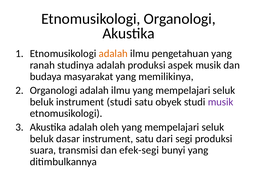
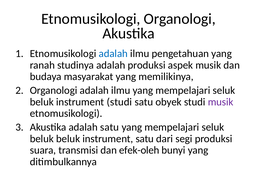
adalah at (113, 53) colour: orange -> blue
adalah oleh: oleh -> satu
beluk dasar: dasar -> beluk
efek-segi: efek-segi -> efek-oleh
